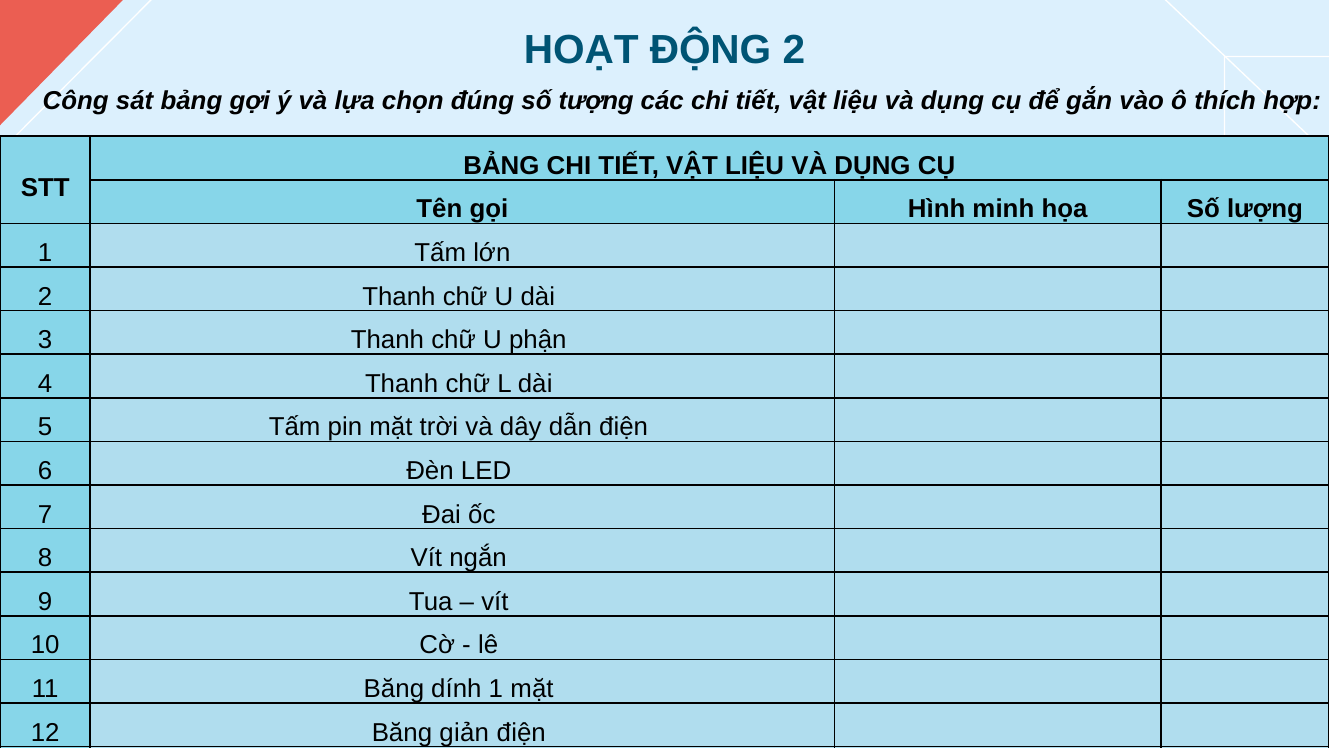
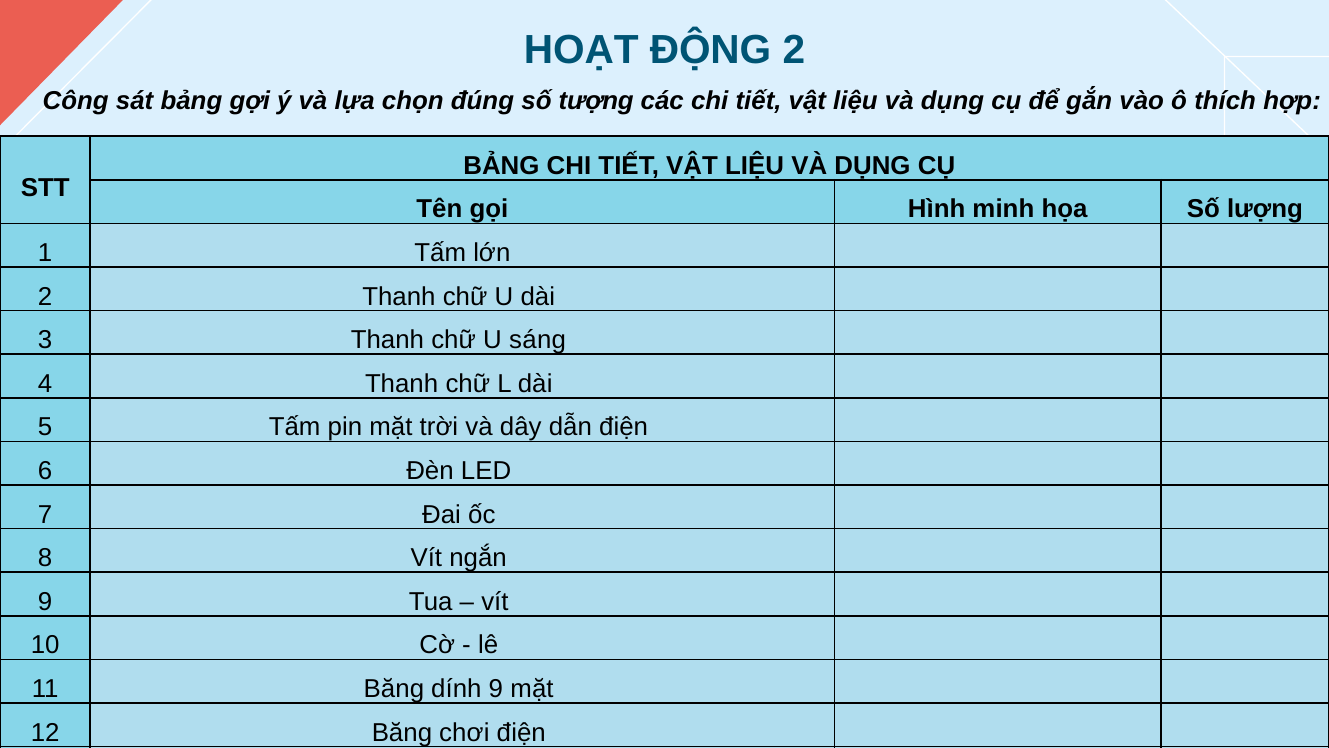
phận: phận -> sáng
dính 1: 1 -> 9
giản: giản -> chơi
